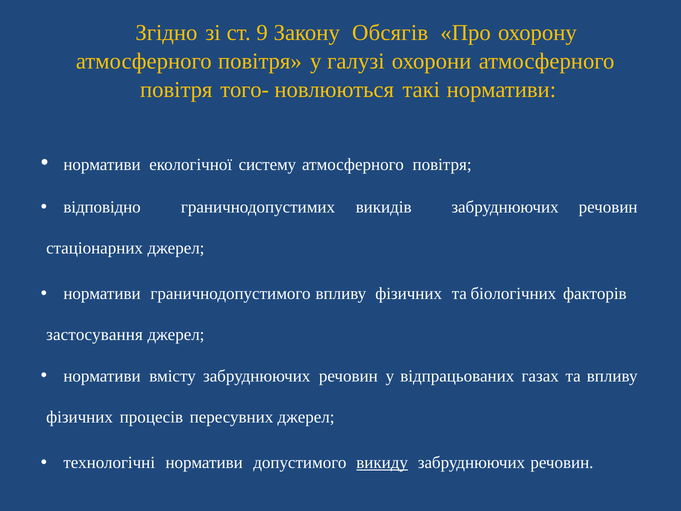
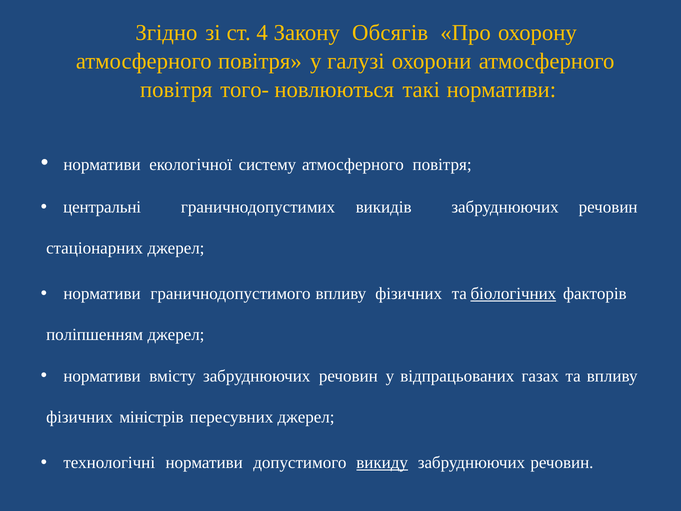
9: 9 -> 4
відповідно: відповідно -> центральні
біологічних underline: none -> present
застосування: застосування -> поліпшенням
процесів: процесів -> міністрів
